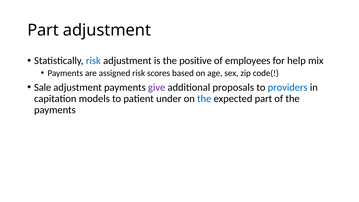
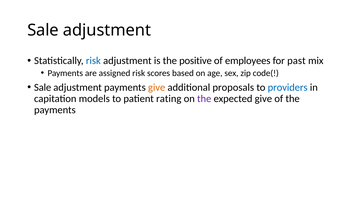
Part at (43, 30): Part -> Sale
help: help -> past
give at (157, 87) colour: purple -> orange
under: under -> rating
the at (204, 99) colour: blue -> purple
expected part: part -> give
